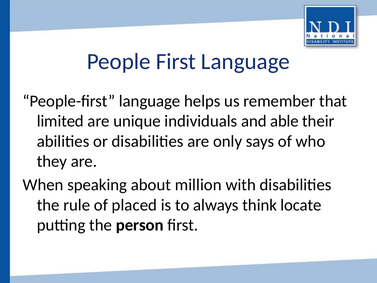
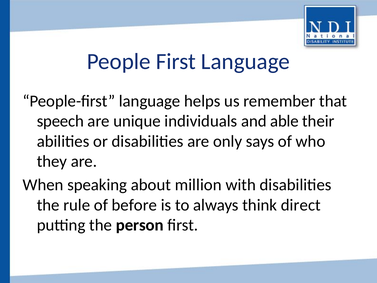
limited: limited -> speech
placed: placed -> before
locate: locate -> direct
